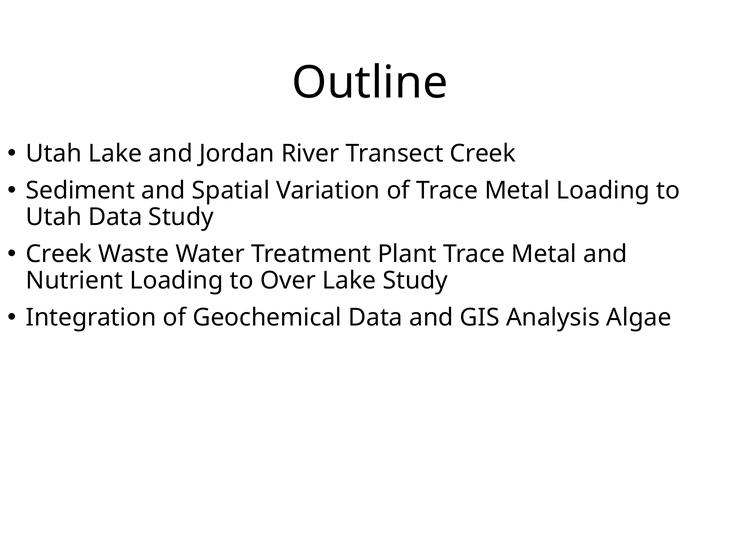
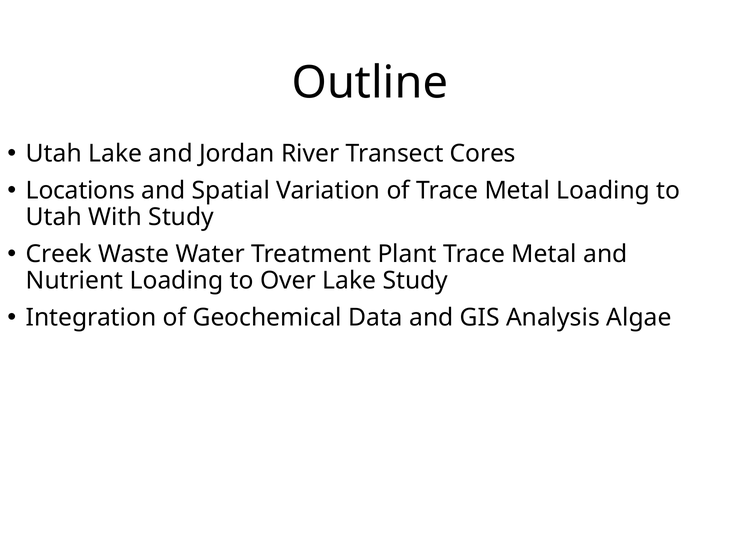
Transect Creek: Creek -> Cores
Sediment: Sediment -> Locations
Utah Data: Data -> With
